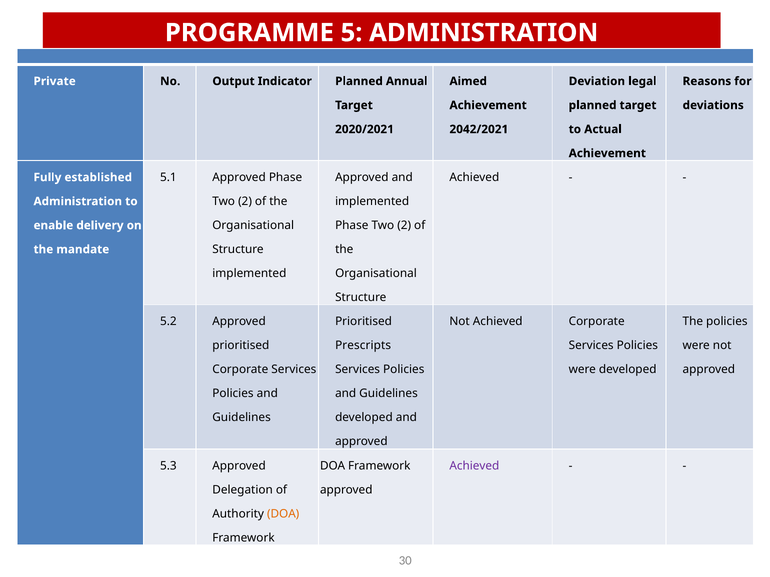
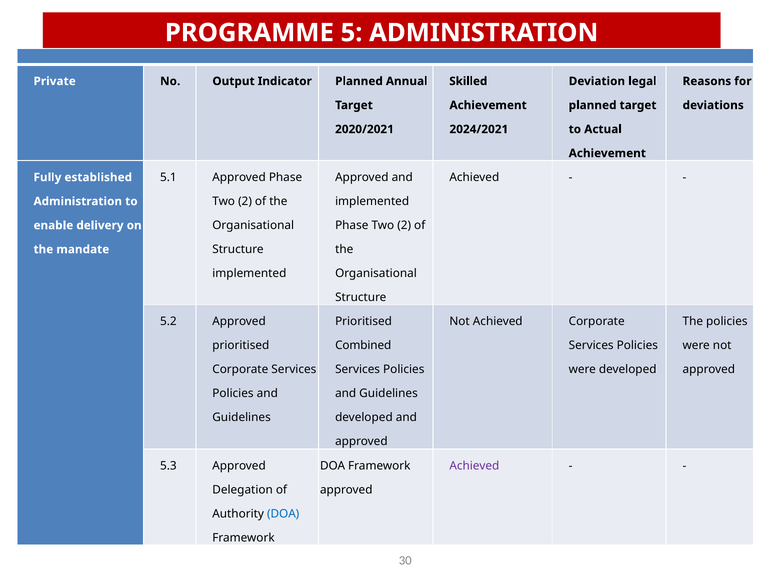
Aimed: Aimed -> Skilled
2042/2021: 2042/2021 -> 2024/2021
Prescripts: Prescripts -> Combined
DOA at (283, 514) colour: orange -> blue
